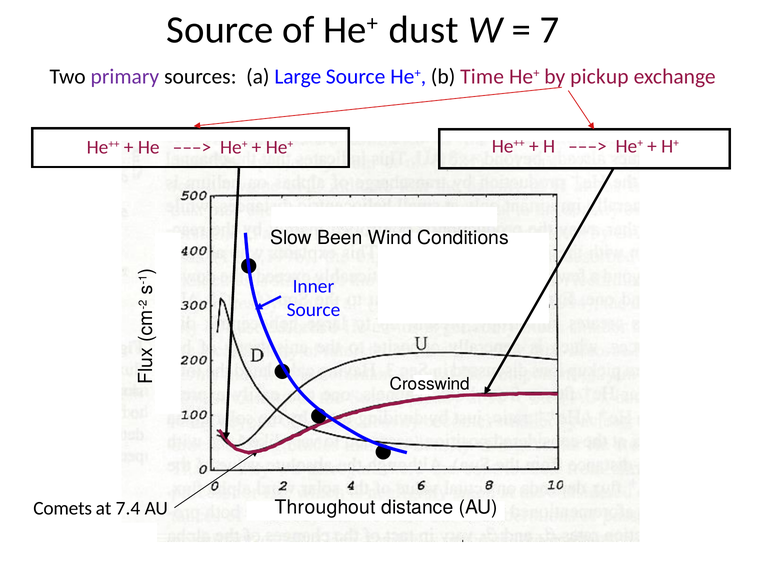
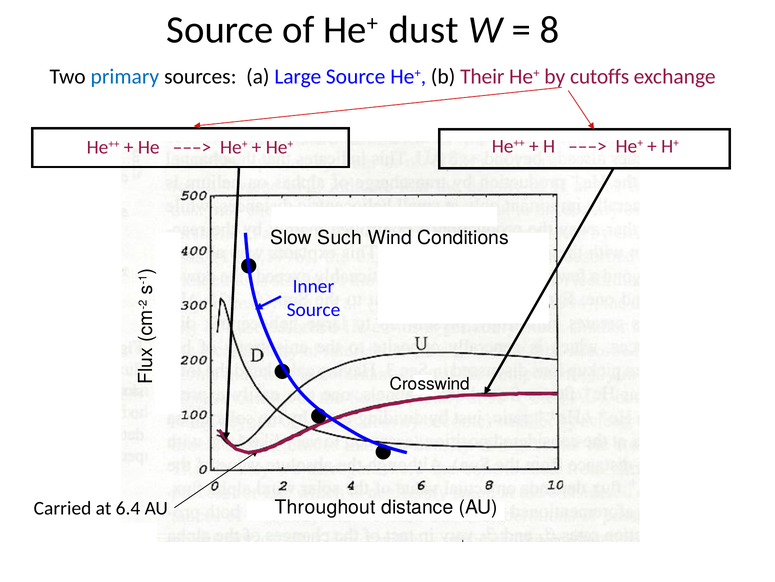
7: 7 -> 8
primary colour: purple -> blue
Time: Time -> Their
pickup: pickup -> cutoffs
Been: Been -> Such
Comets: Comets -> Carried
7.4: 7.4 -> 6.4
